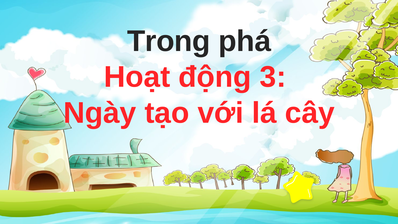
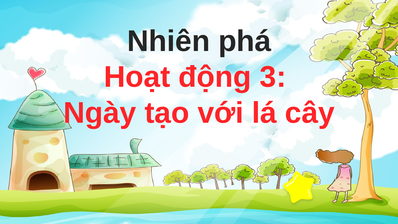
Trong: Trong -> Nhiên
